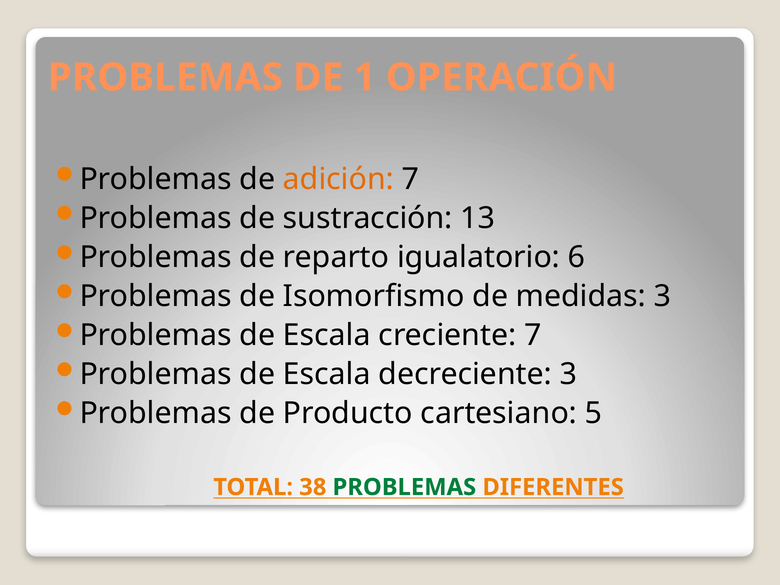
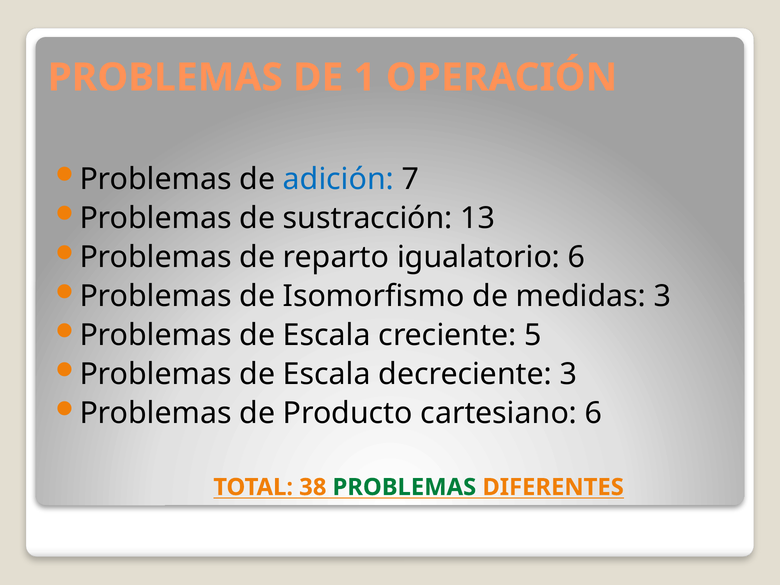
adición colour: orange -> blue
creciente 7: 7 -> 5
cartesiano 5: 5 -> 6
